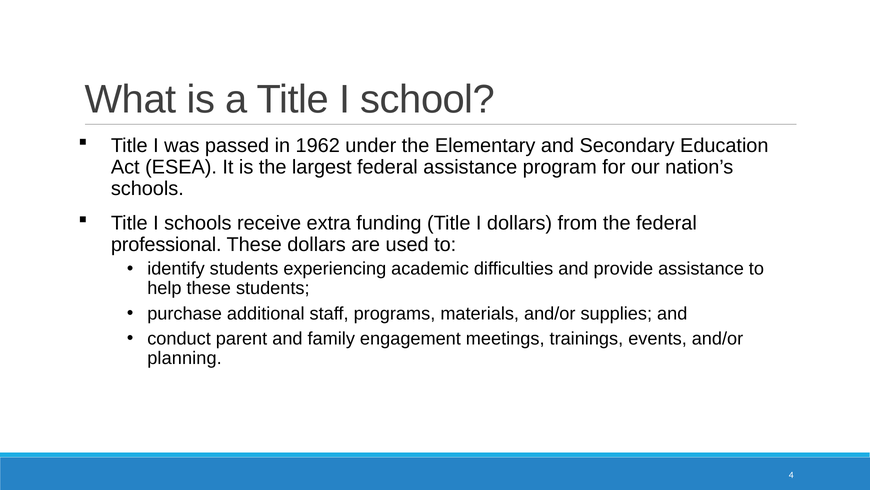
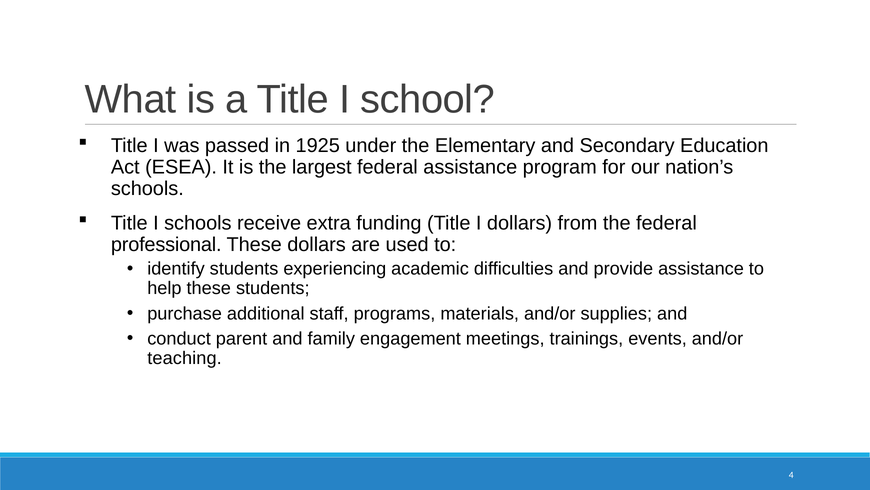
1962: 1962 -> 1925
planning: planning -> teaching
